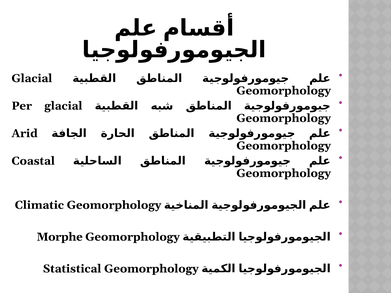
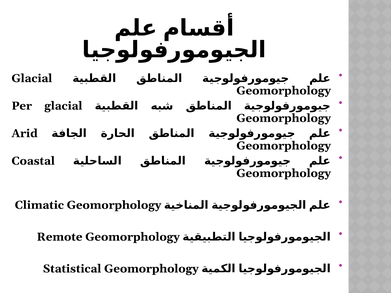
Morphe: Morphe -> Remote
